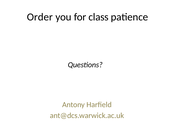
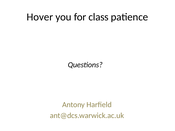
Order: Order -> Hover
